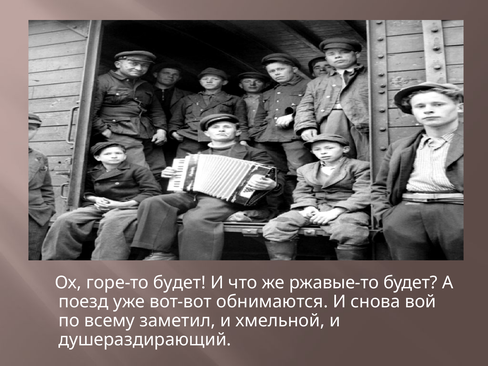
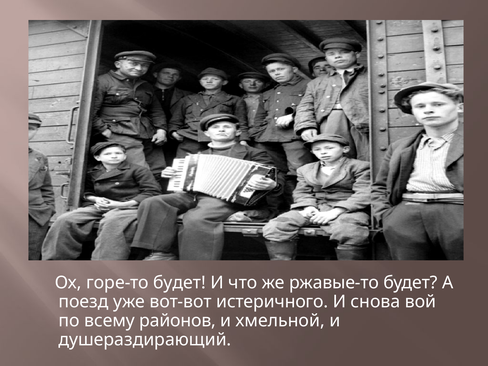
обнимаются: обнимаются -> истеричного
заметил: заметил -> районов
